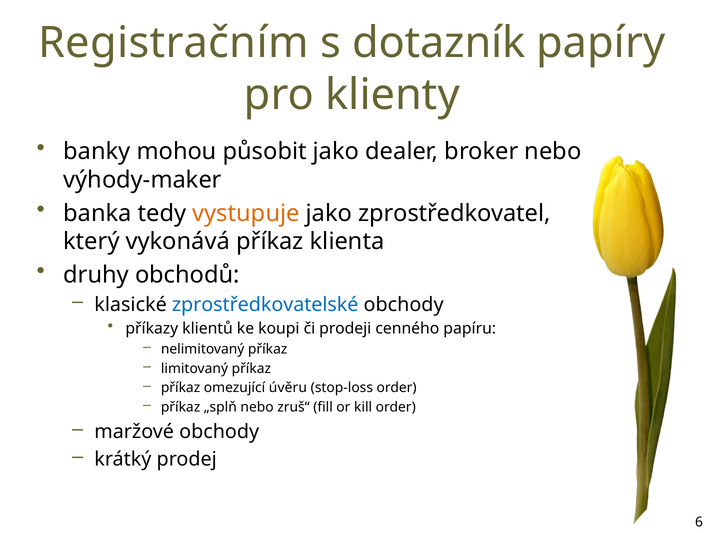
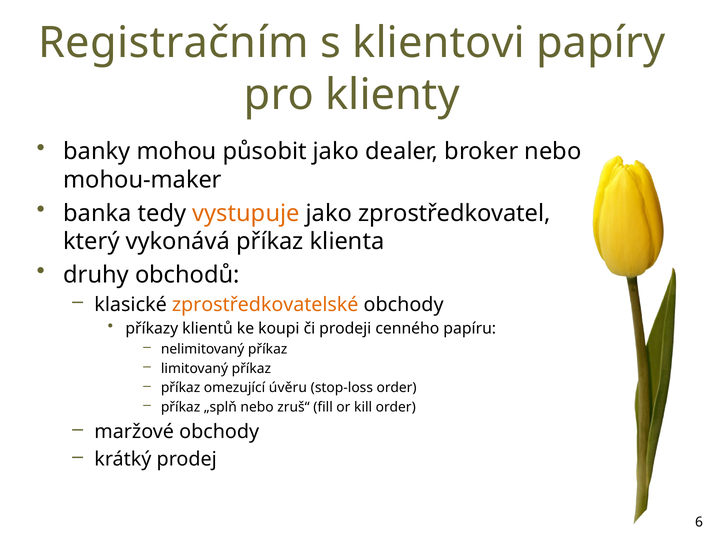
dotazník: dotazník -> klientovi
výhody-maker: výhody-maker -> mohou-maker
zprostředkovatelské colour: blue -> orange
